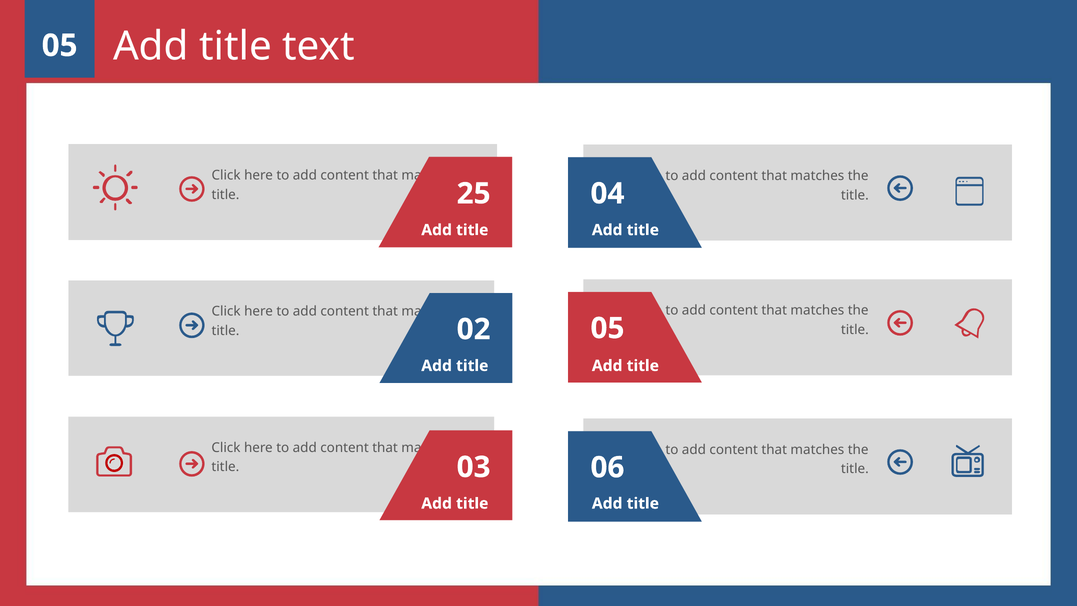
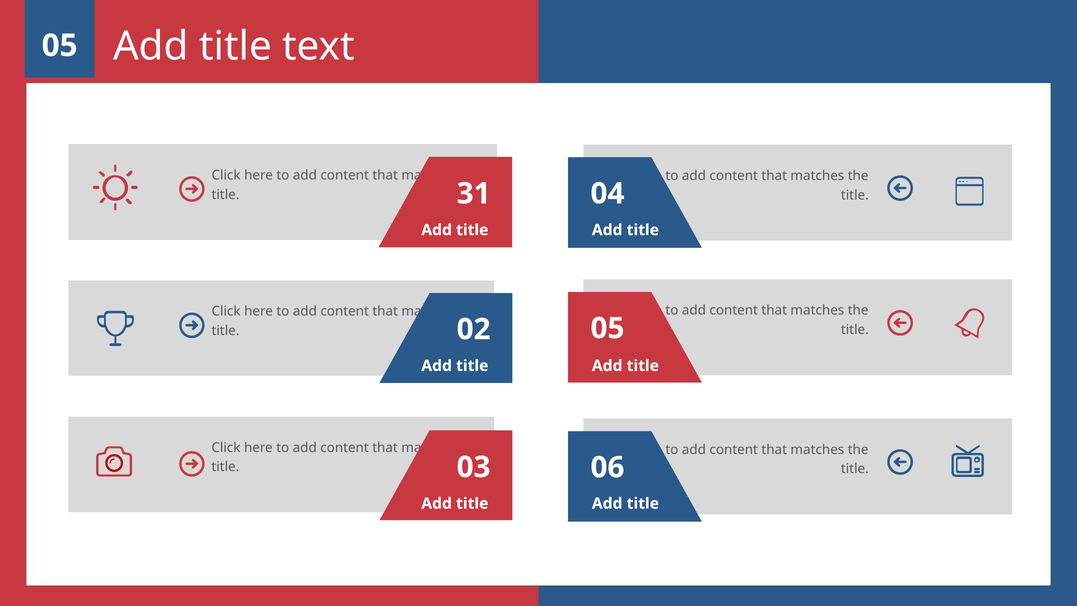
25: 25 -> 31
